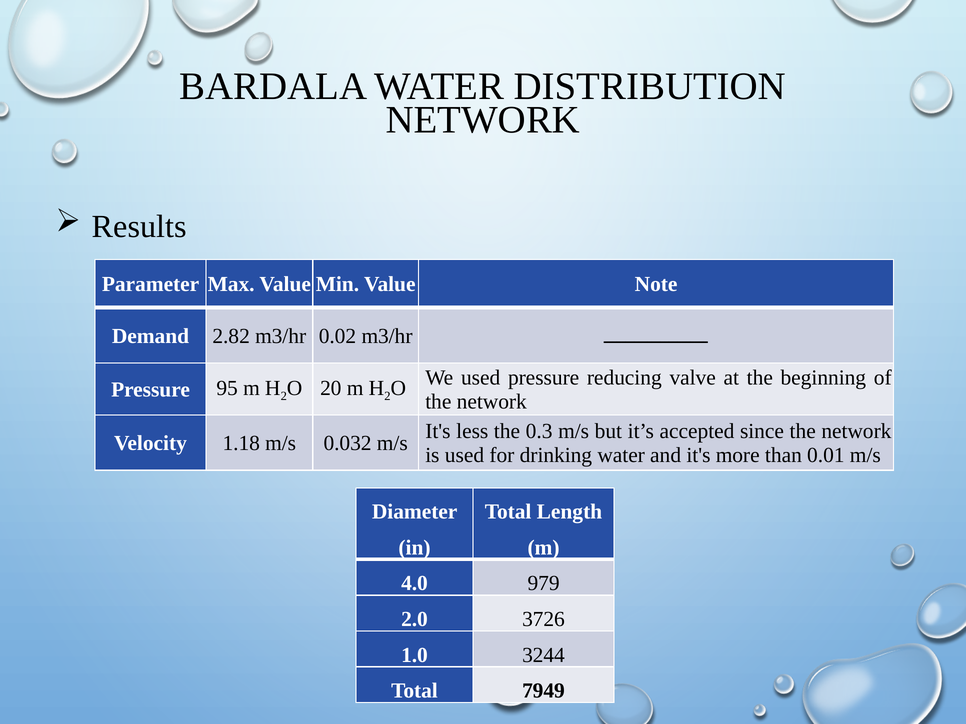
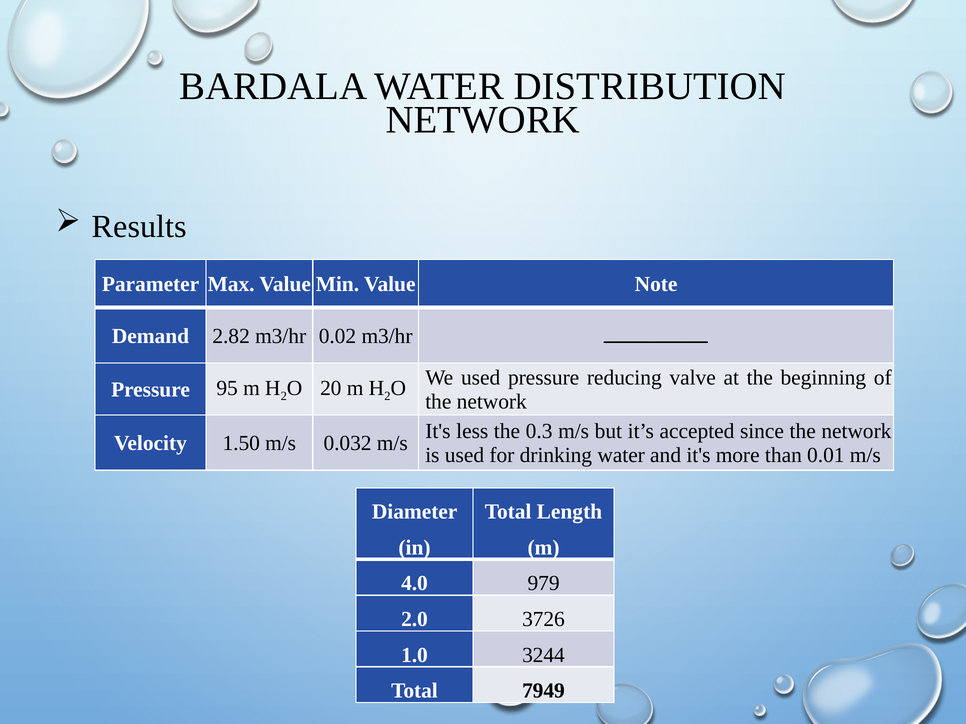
1.18: 1.18 -> 1.50
